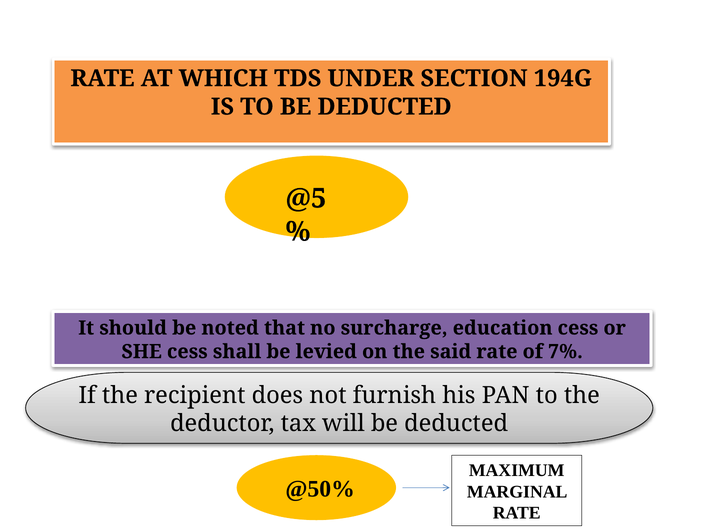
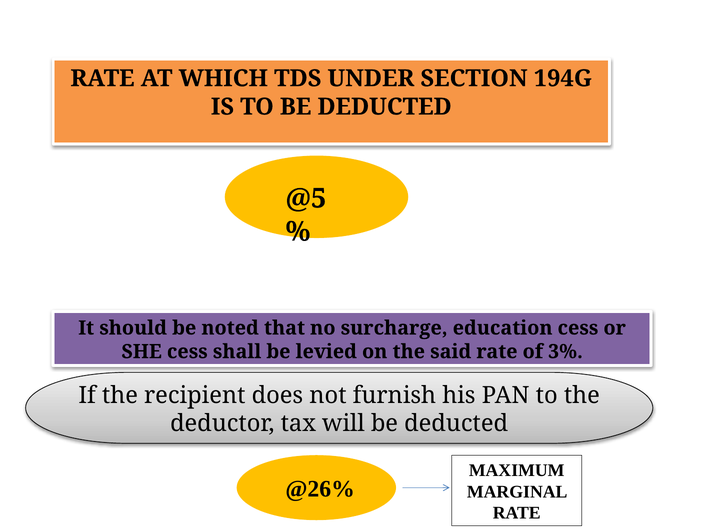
7%: 7% -> 3%
@50%: @50% -> @26%
